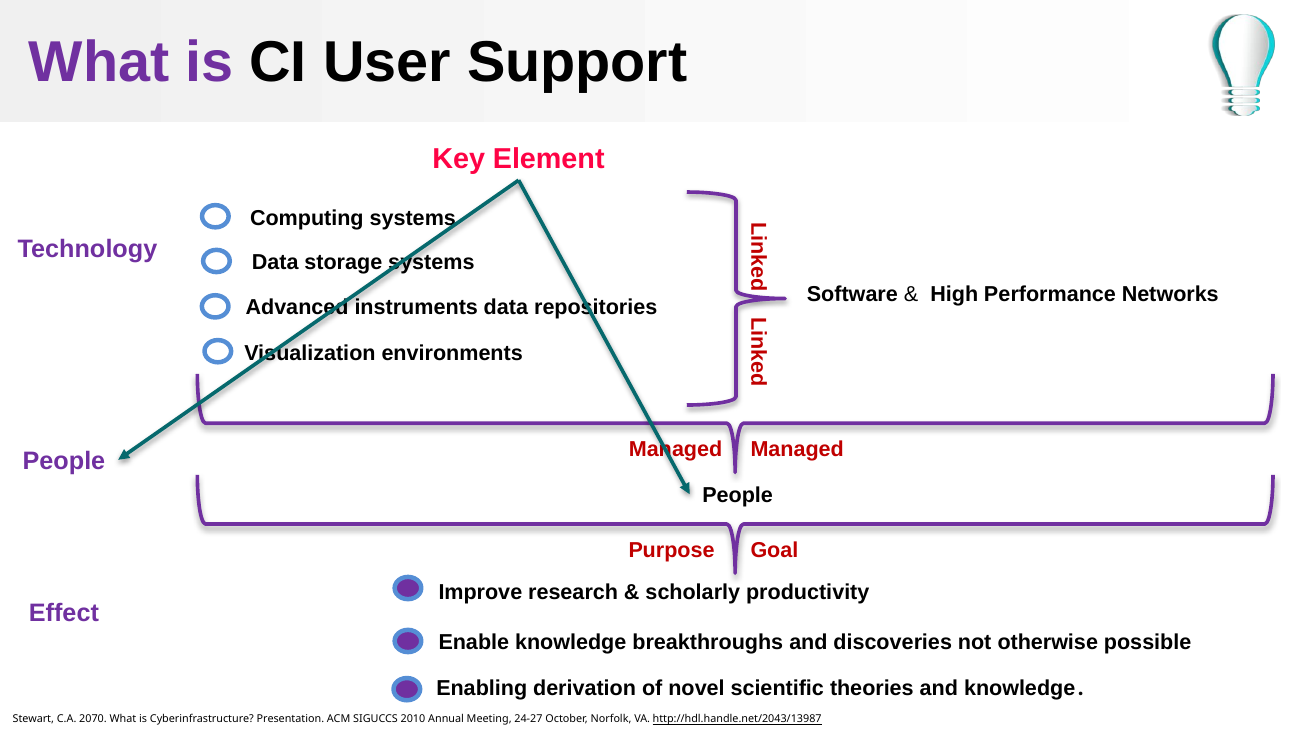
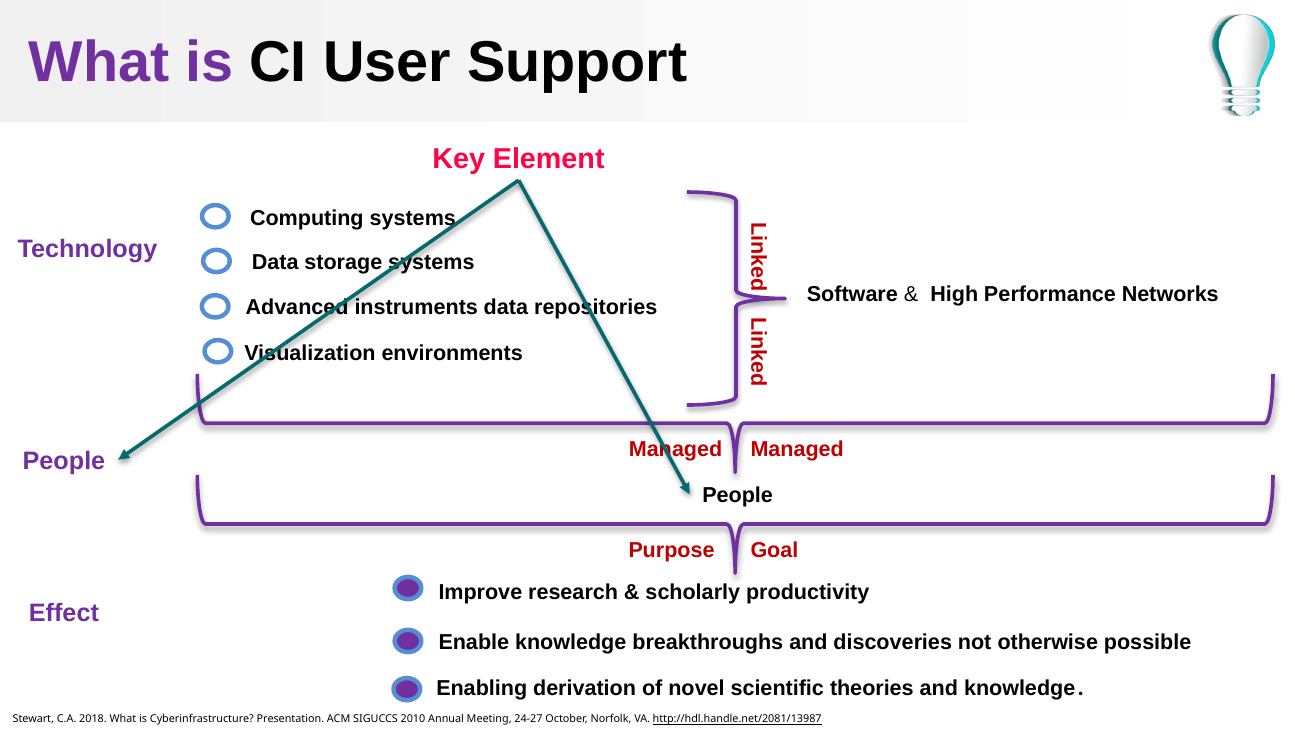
2070: 2070 -> 2018
http://hdl.handle.net/2043/13987: http://hdl.handle.net/2043/13987 -> http://hdl.handle.net/2081/13987
